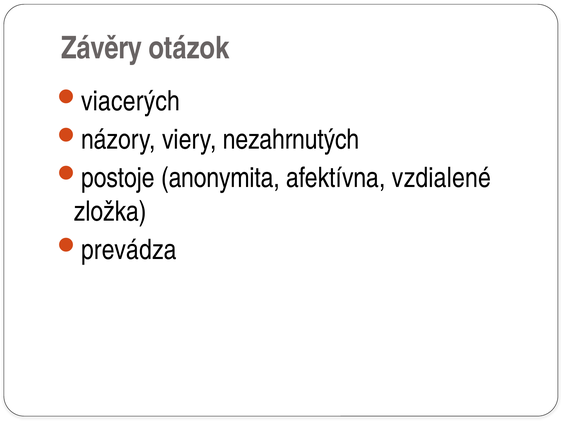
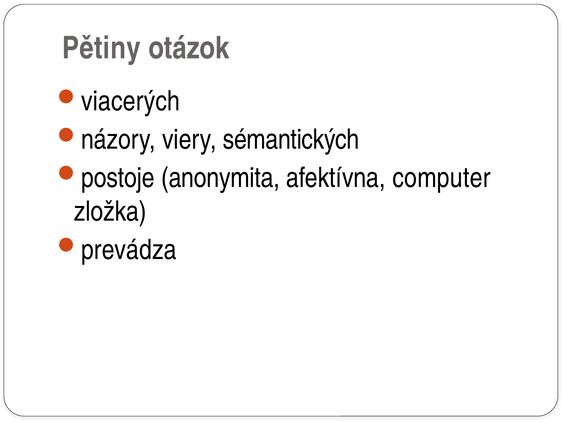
Závěry: Závěry -> Pětiny
nezahrnutých: nezahrnutých -> sémantických
vzdialené: vzdialené -> computer
